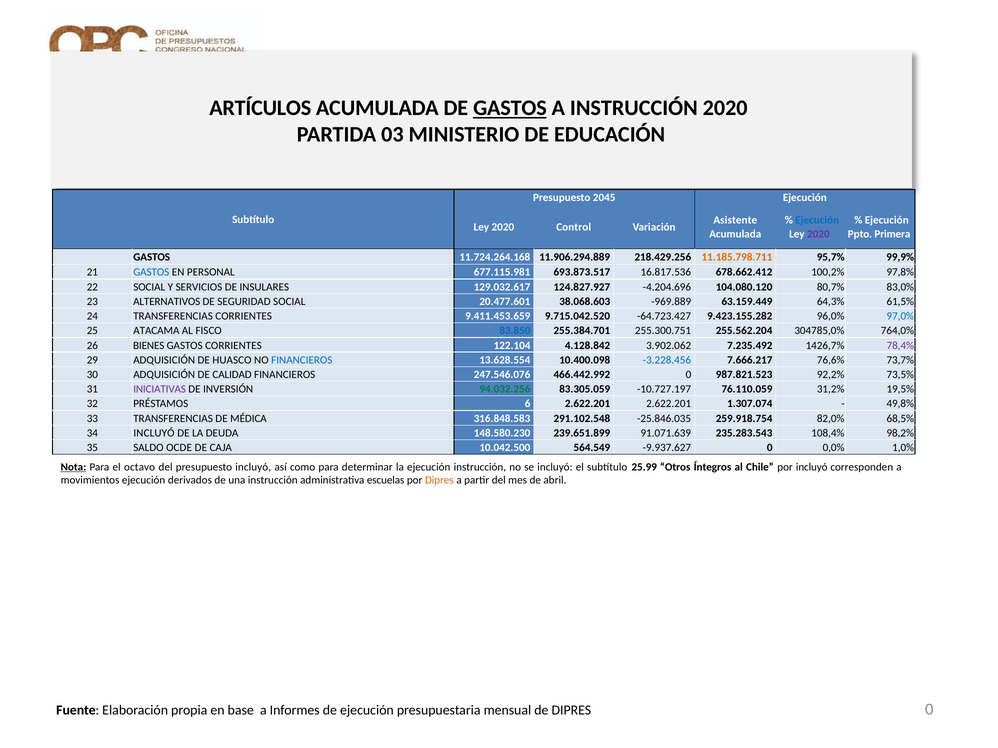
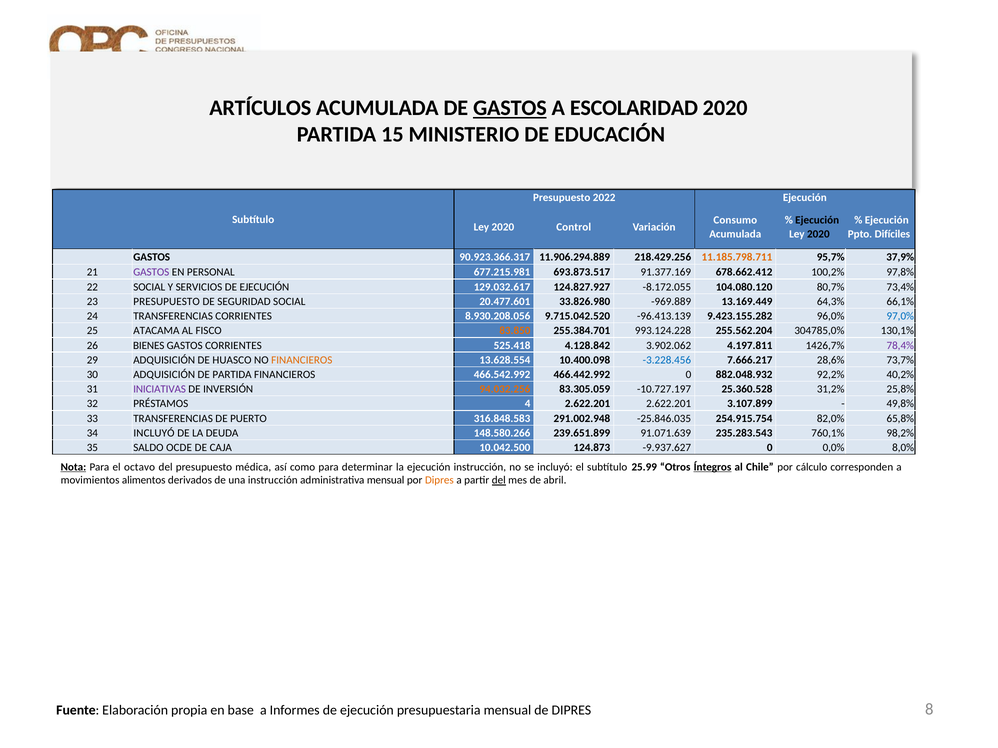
A INSTRUCCIÓN: INSTRUCCIÓN -> ESCOLARIDAD
03: 03 -> 15
2045: 2045 -> 2022
Asistente: Asistente -> Consumo
Ejecución at (817, 220) colour: blue -> black
2020 at (818, 234) colour: purple -> black
Primera: Primera -> Difíciles
11.724.264.168: 11.724.264.168 -> 90.923.366.317
99,9%: 99,9% -> 37,9%
GASTOS at (151, 273) colour: blue -> purple
677.115.981: 677.115.981 -> 677.215.981
16.817.536: 16.817.536 -> 91.377.169
SERVICIOS DE INSULARES: INSULARES -> EJECUCIÓN
-4.204.696: -4.204.696 -> -8.172.055
83,0%: 83,0% -> 73,4%
23 ALTERNATIVOS: ALTERNATIVOS -> PRESUPUESTO
38.068.603: 38.068.603 -> 33.826.980
63.159.449: 63.159.449 -> 13.169.449
61,5%: 61,5% -> 66,1%
9.411.453.659: 9.411.453.659 -> 8.930.208.056
-64.723.427: -64.723.427 -> -96.413.139
83.850 colour: blue -> orange
255.300.751: 255.300.751 -> 993.124.228
764,0%: 764,0% -> 130,1%
122.104: 122.104 -> 525.418
7.235.492: 7.235.492 -> 4.197.811
FINANCIEROS at (302, 360) colour: blue -> orange
76,6%: 76,6% -> 28,6%
DE CALIDAD: CALIDAD -> PARTIDA
247.546.076: 247.546.076 -> 466.542.992
987.821.523: 987.821.523 -> 882.048.932
73,5%: 73,5% -> 40,2%
94.032.256 colour: green -> orange
76.110.059: 76.110.059 -> 25.360.528
19,5%: 19,5% -> 25,8%
6: 6 -> 4
1.307.074: 1.307.074 -> 3.107.899
MÉDICA: MÉDICA -> PUERTO
291.102.548: 291.102.548 -> 291.002.948
259.918.754: 259.918.754 -> 254.915.754
68,5%: 68,5% -> 65,8%
148.580.230: 148.580.230 -> 148.580.266
108,4%: 108,4% -> 760,1%
564.549: 564.549 -> 124.873
1,0%: 1,0% -> 8,0%
presupuesto incluyó: incluyó -> médica
Íntegros underline: none -> present
por incluyó: incluyó -> cálculo
movimientos ejecución: ejecución -> alimentos
administrativa escuelas: escuelas -> mensual
del at (499, 481) underline: none -> present
DIPRES 0: 0 -> 8
